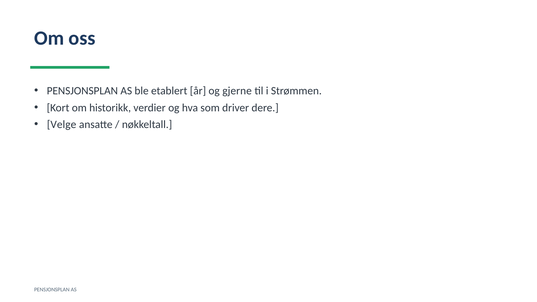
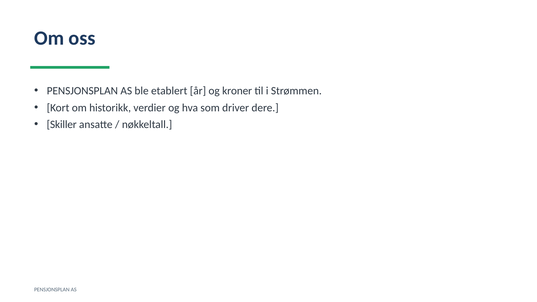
gjerne: gjerne -> kroner
Velge: Velge -> Skiller
